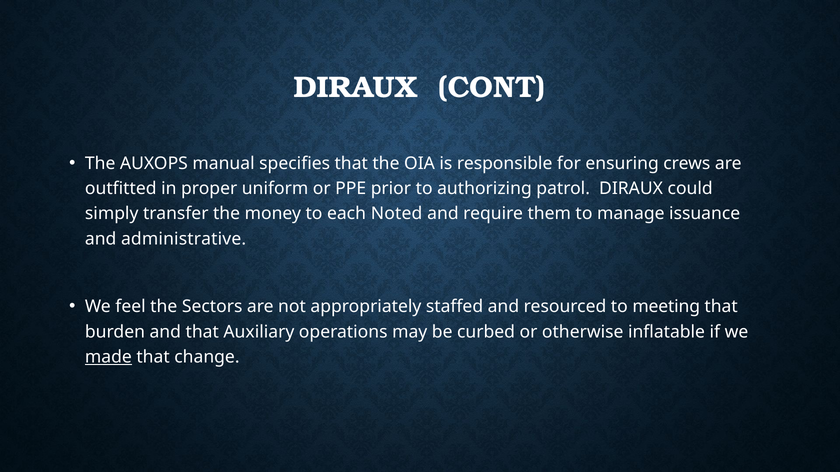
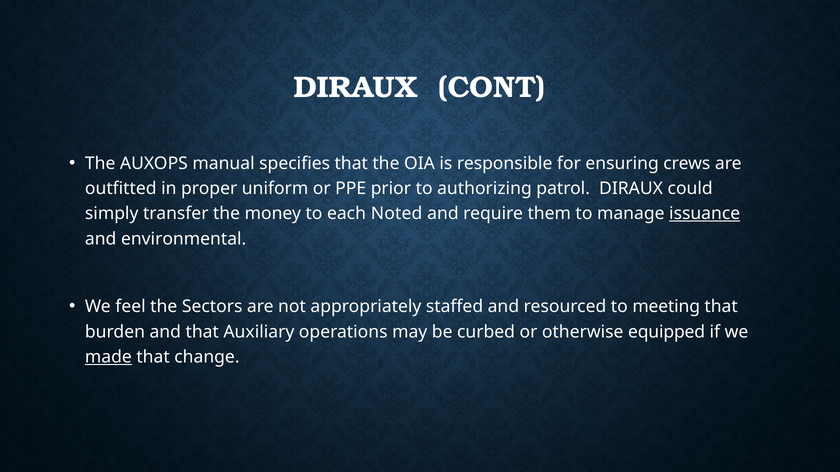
issuance underline: none -> present
administrative: administrative -> environmental
inflatable: inflatable -> equipped
